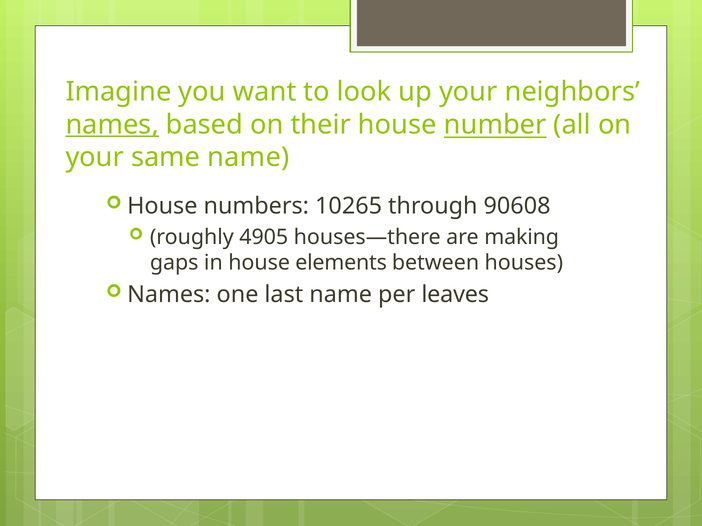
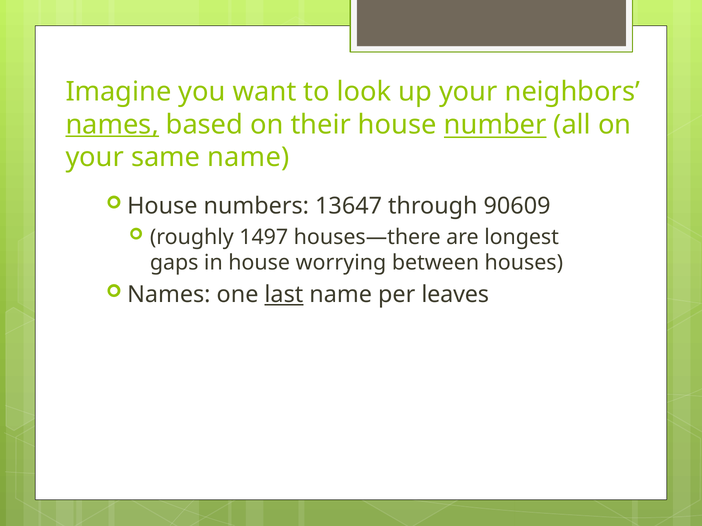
10265: 10265 -> 13647
90608: 90608 -> 90609
4905: 4905 -> 1497
making: making -> longest
elements: elements -> worrying
last underline: none -> present
